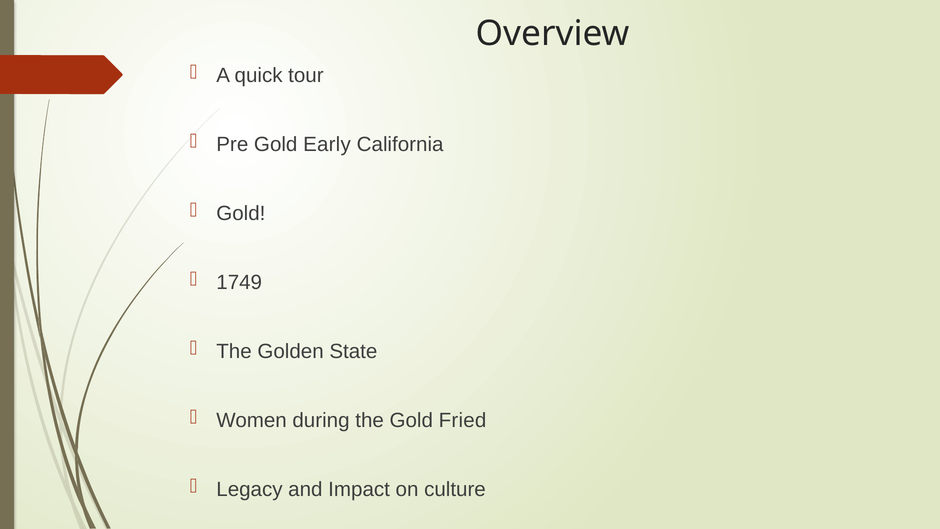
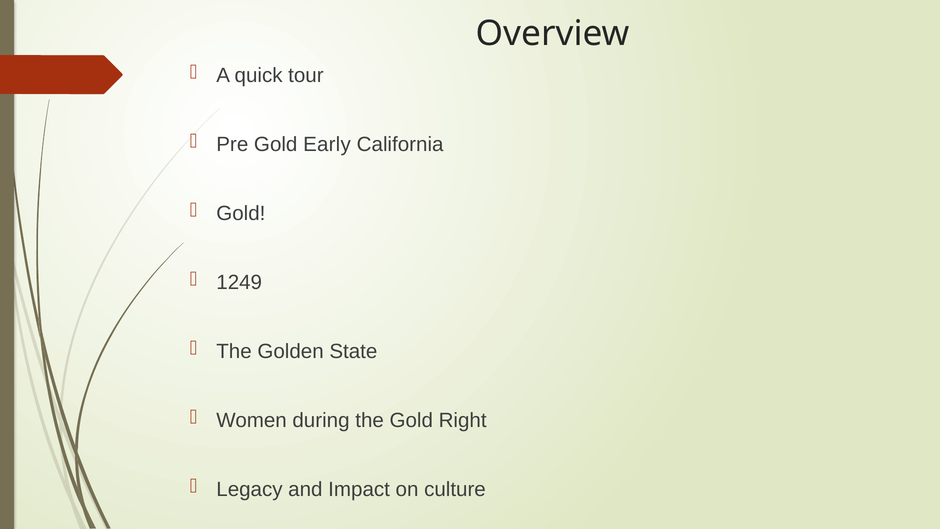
1749: 1749 -> 1249
Fried: Fried -> Right
